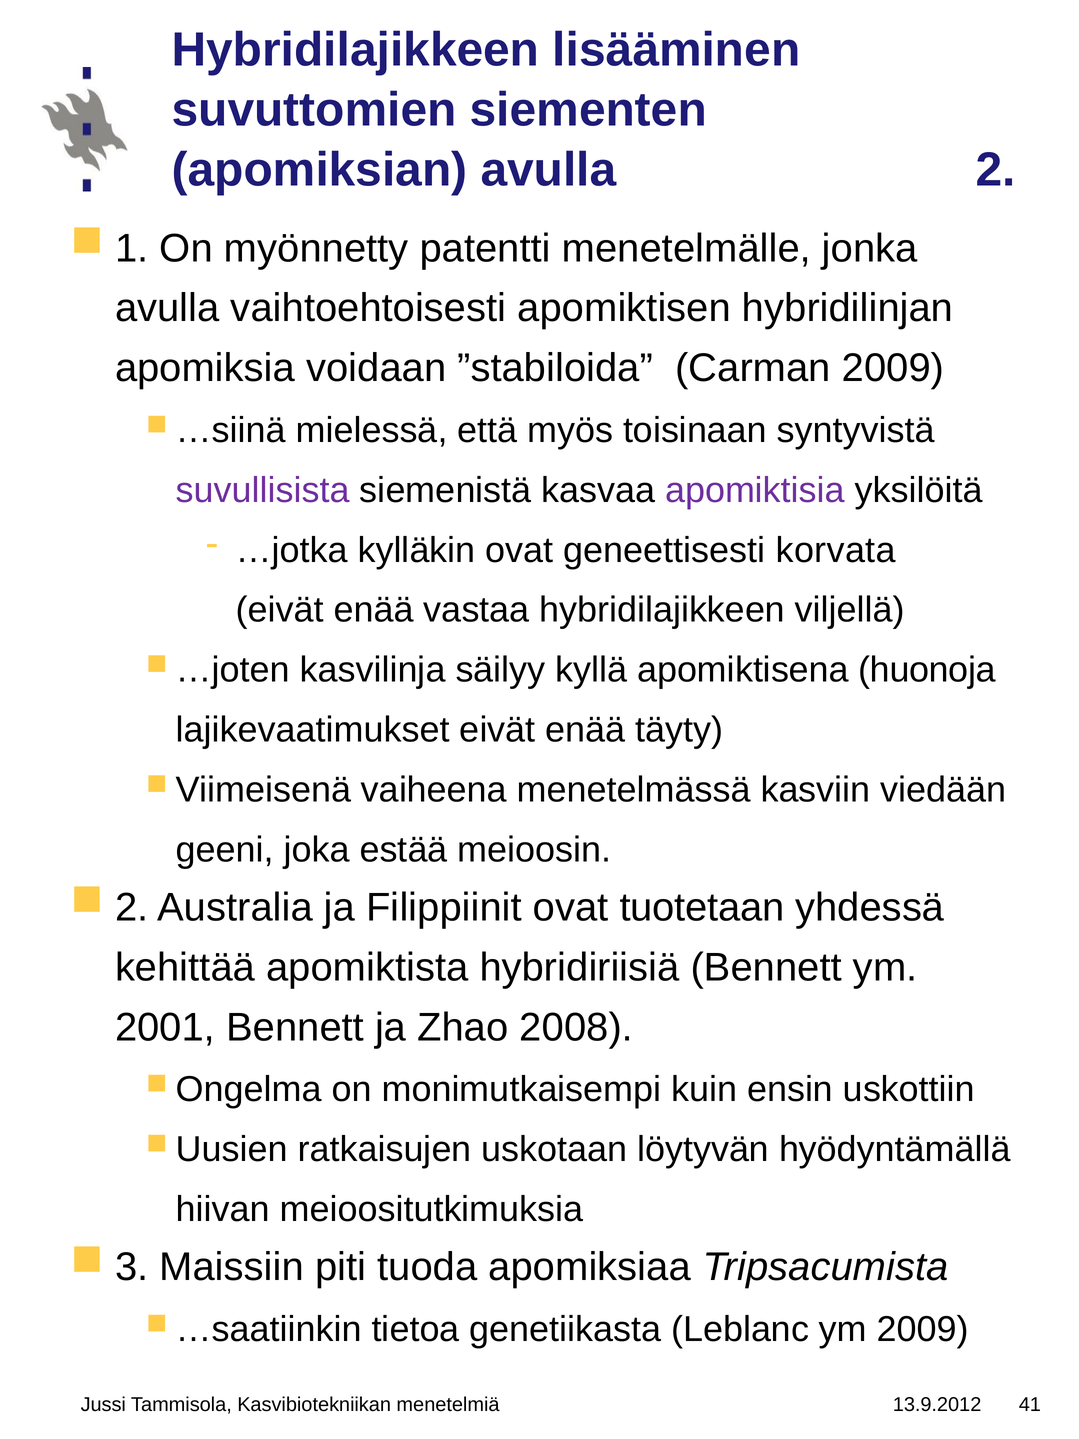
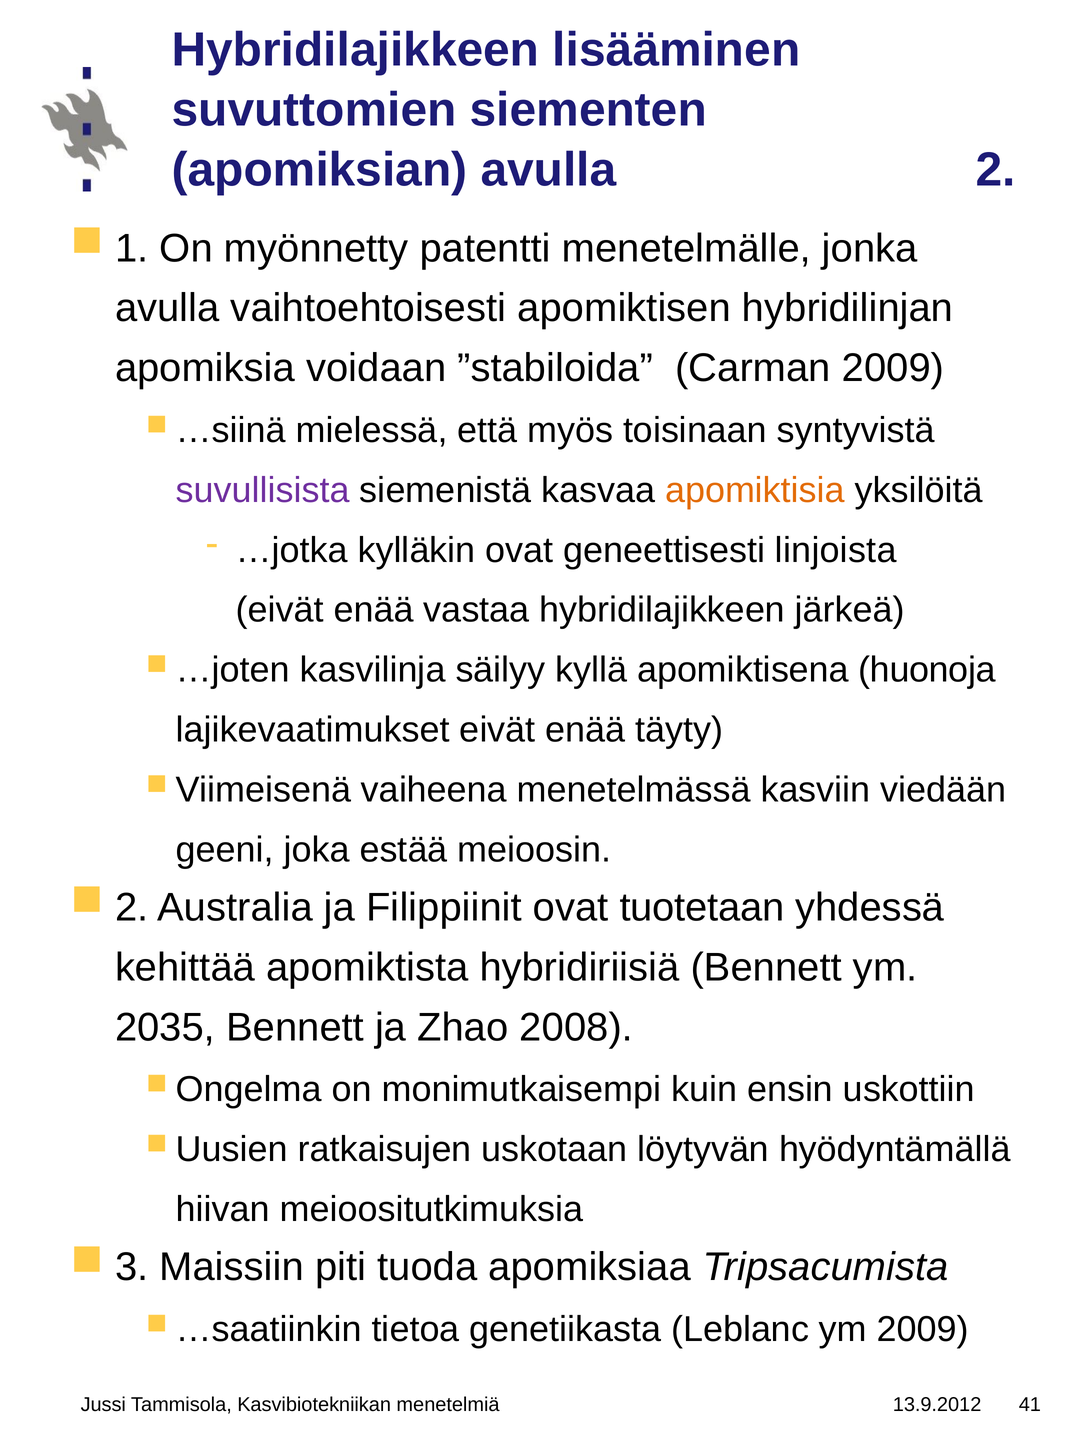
apomiktisia colour: purple -> orange
korvata: korvata -> linjoista
viljellä: viljellä -> järkeä
2001: 2001 -> 2035
